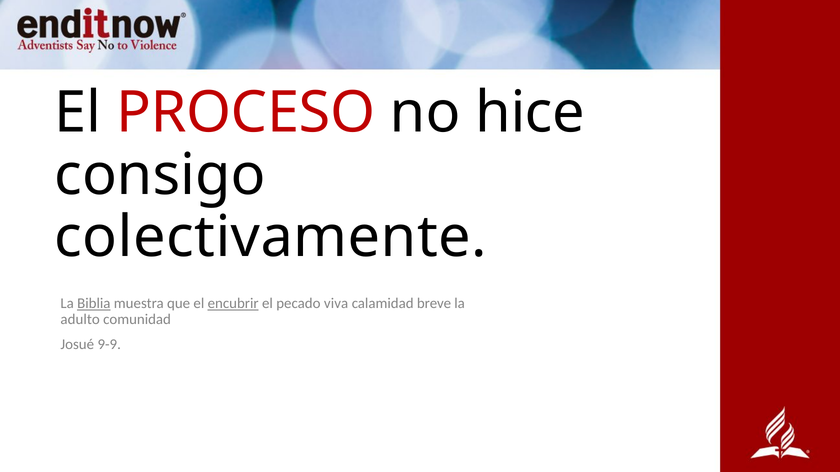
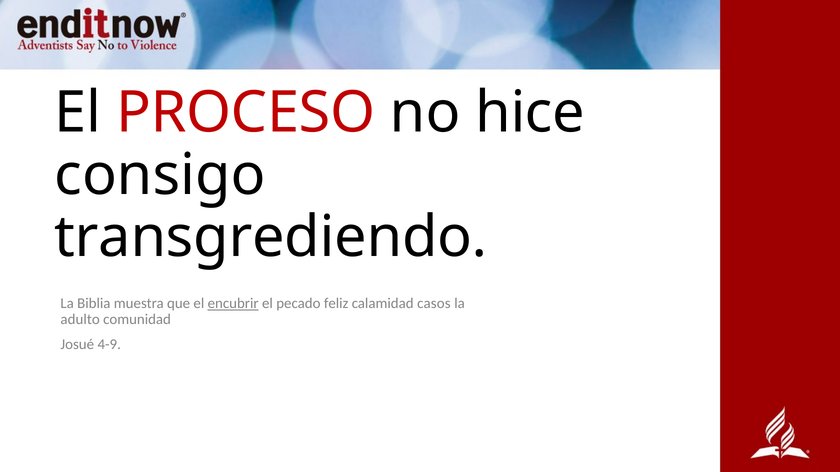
colectivamente: colectivamente -> transgrediendo
Biblia underline: present -> none
viva: viva -> feliz
breve: breve -> casos
9-9: 9-9 -> 4-9
